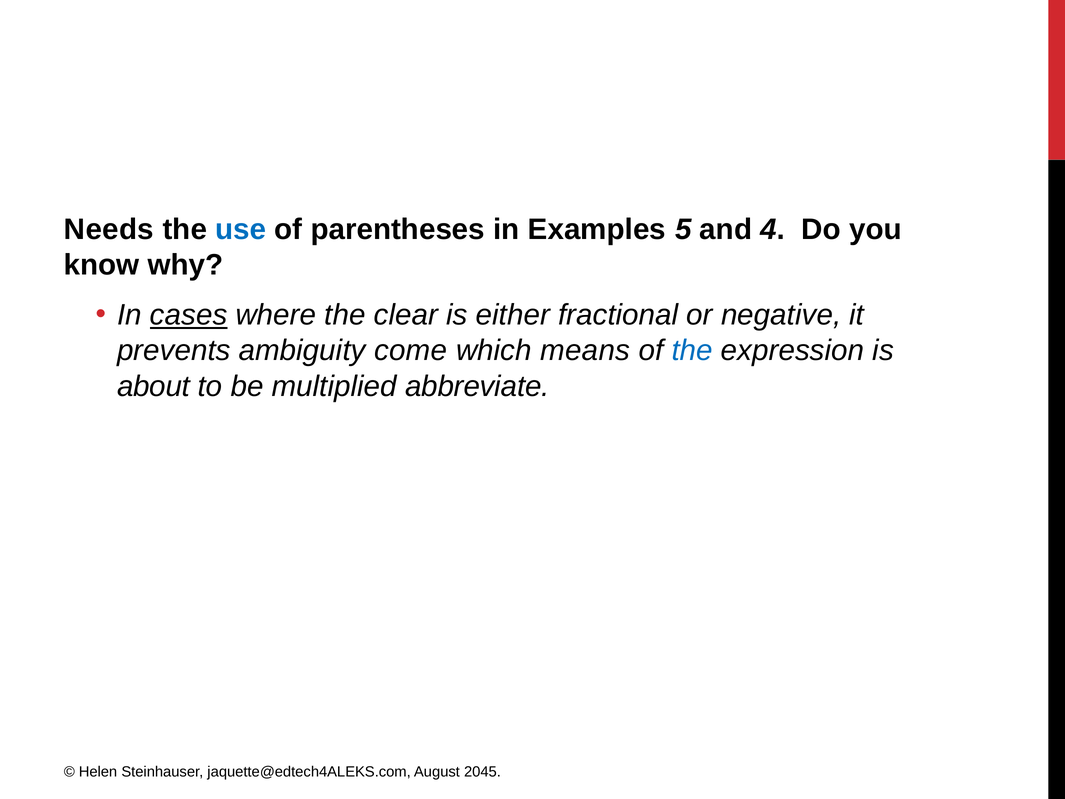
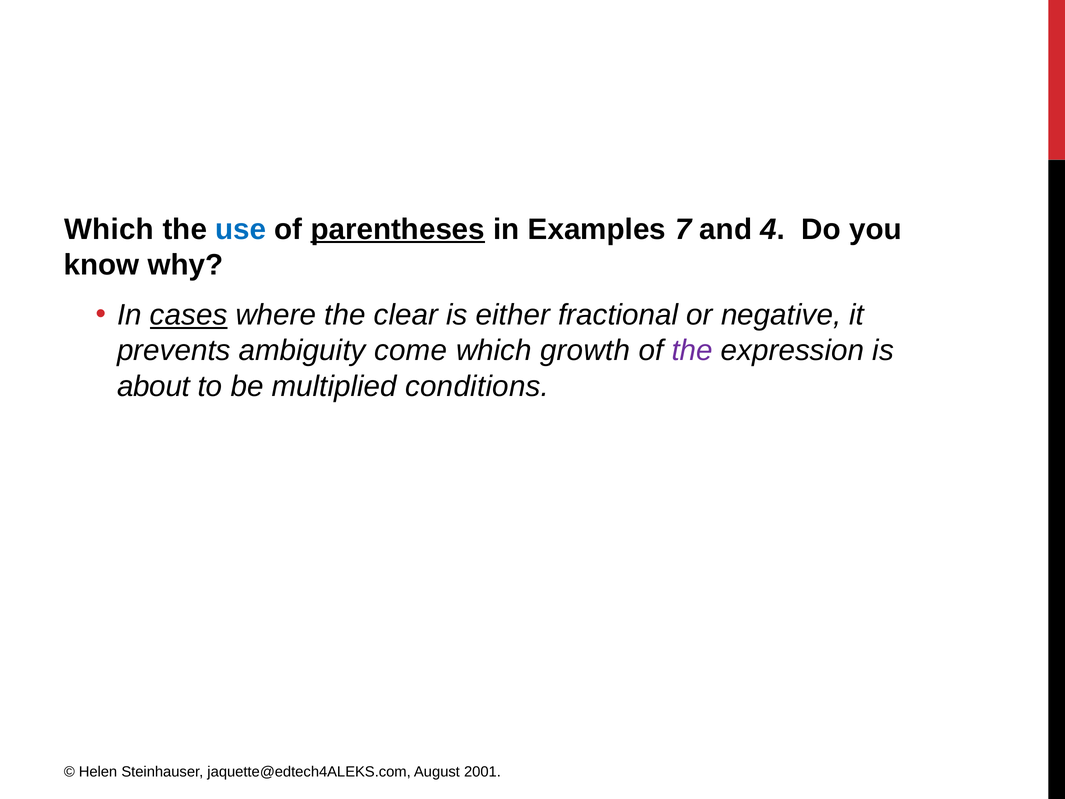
Needs at (109, 229): Needs -> Which
parentheses underline: none -> present
5: 5 -> 7
means: means -> growth
the at (692, 351) colour: blue -> purple
abbreviate: abbreviate -> conditions
2045: 2045 -> 2001
